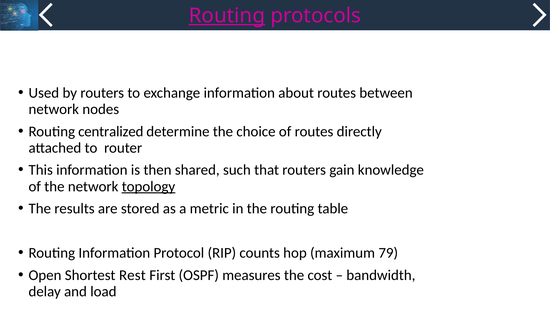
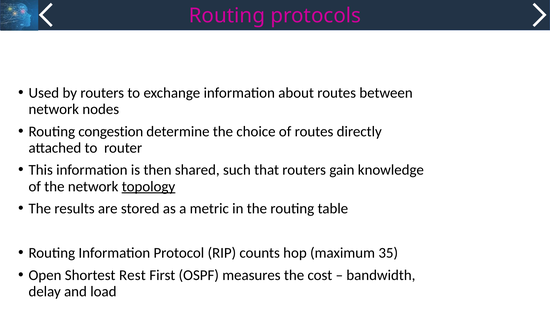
Routing at (227, 16) underline: present -> none
centralized: centralized -> congestion
79: 79 -> 35
